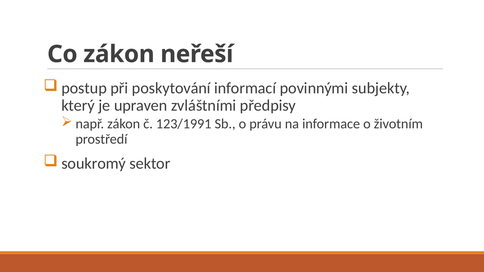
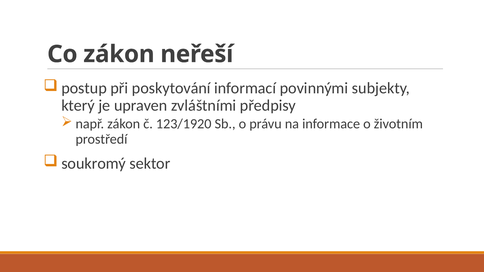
123/1991: 123/1991 -> 123/1920
